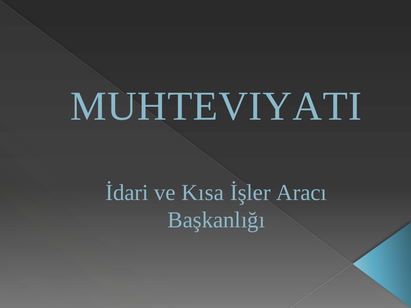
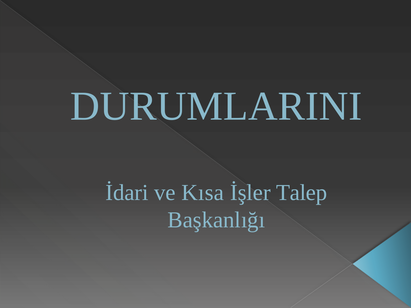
MUHTEVIYATI: MUHTEVIYATI -> DURUMLARINI
Aracı: Aracı -> Talep
